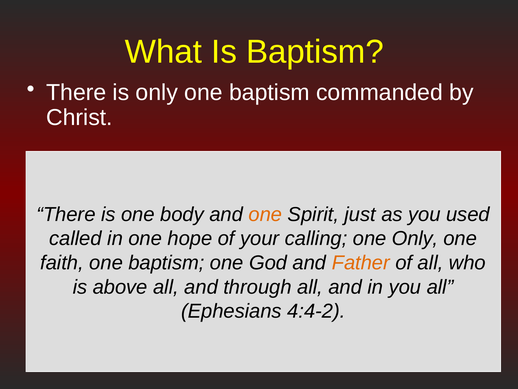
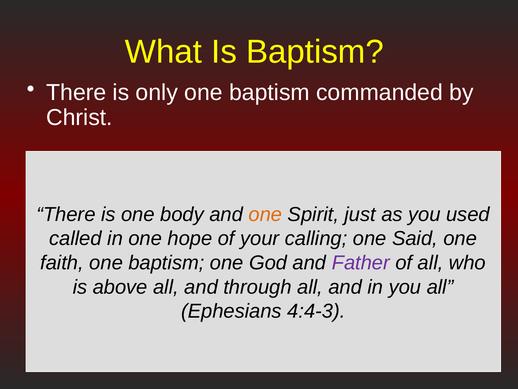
one Only: Only -> Said
Father colour: orange -> purple
4:4-2: 4:4-2 -> 4:4-3
